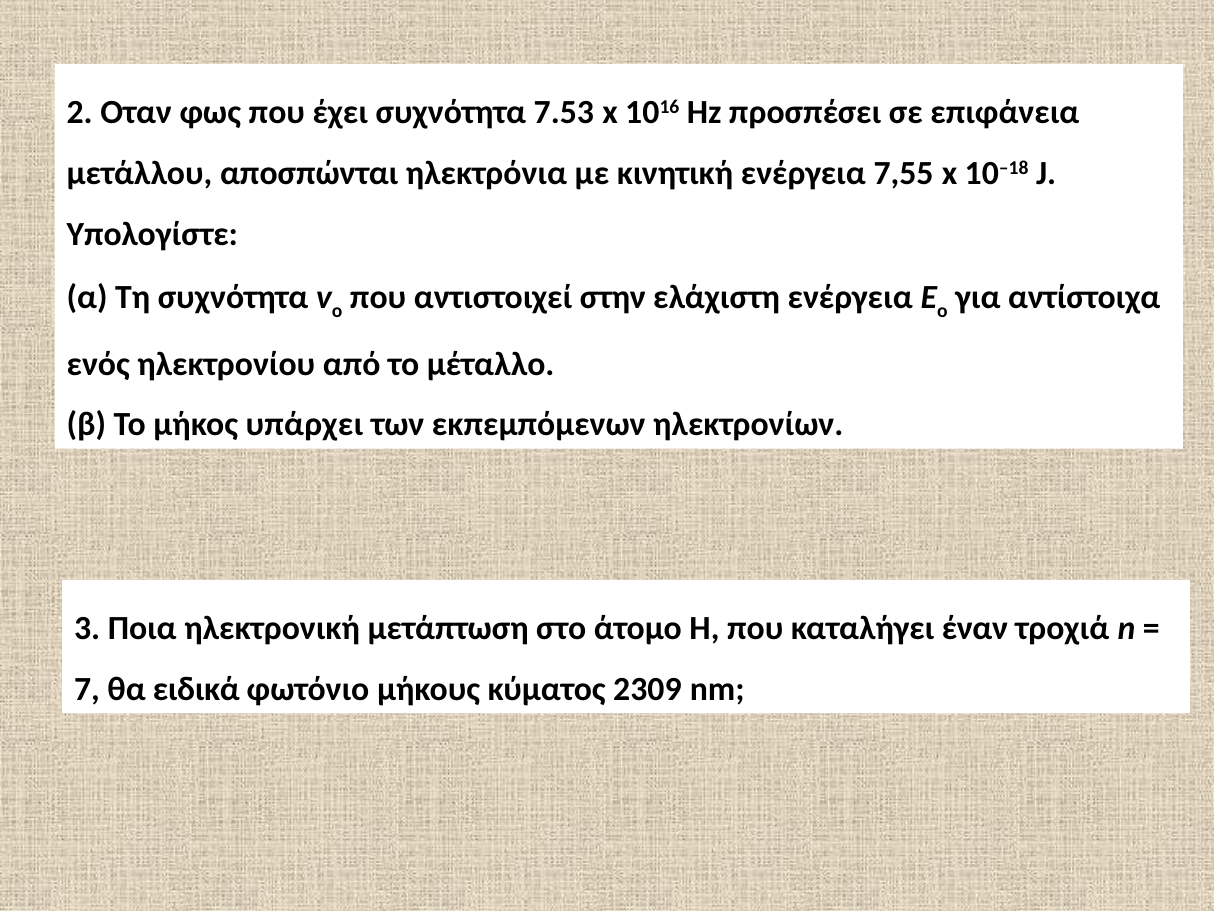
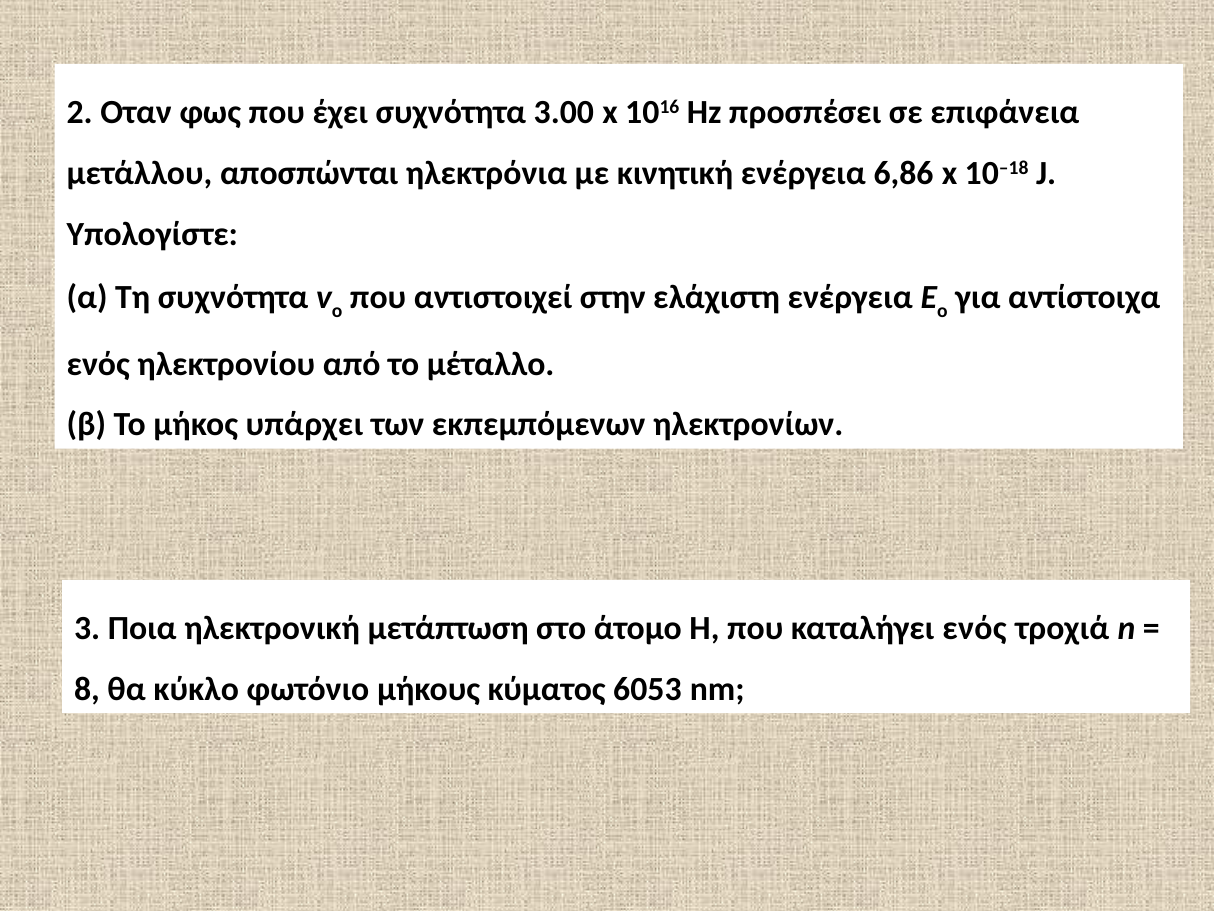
7.53: 7.53 -> 3.00
7,55: 7,55 -> 6,86
καταλήγει έναν: έναν -> ενός
7: 7 -> 8
ειδικά: ειδικά -> κύκλο
2309: 2309 -> 6053
